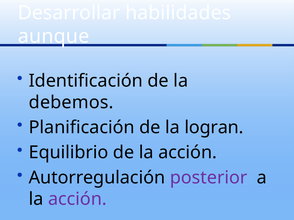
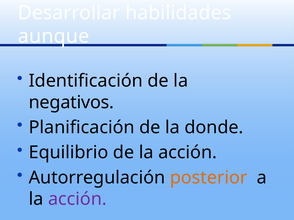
debemos: debemos -> negativos
logran: logran -> donde
posterior colour: purple -> orange
